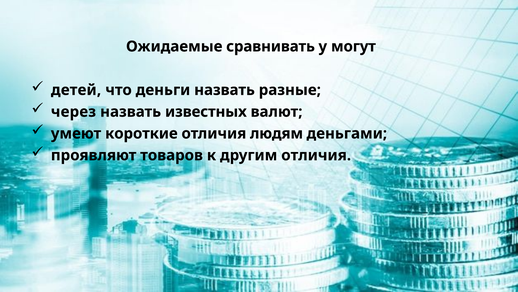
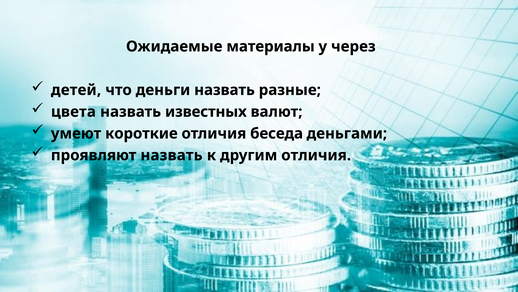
сравнивать: сравнивать -> материалы
могут: могут -> через
через: через -> цвета
людям: людям -> беседа
проявляют товаров: товаров -> назвать
